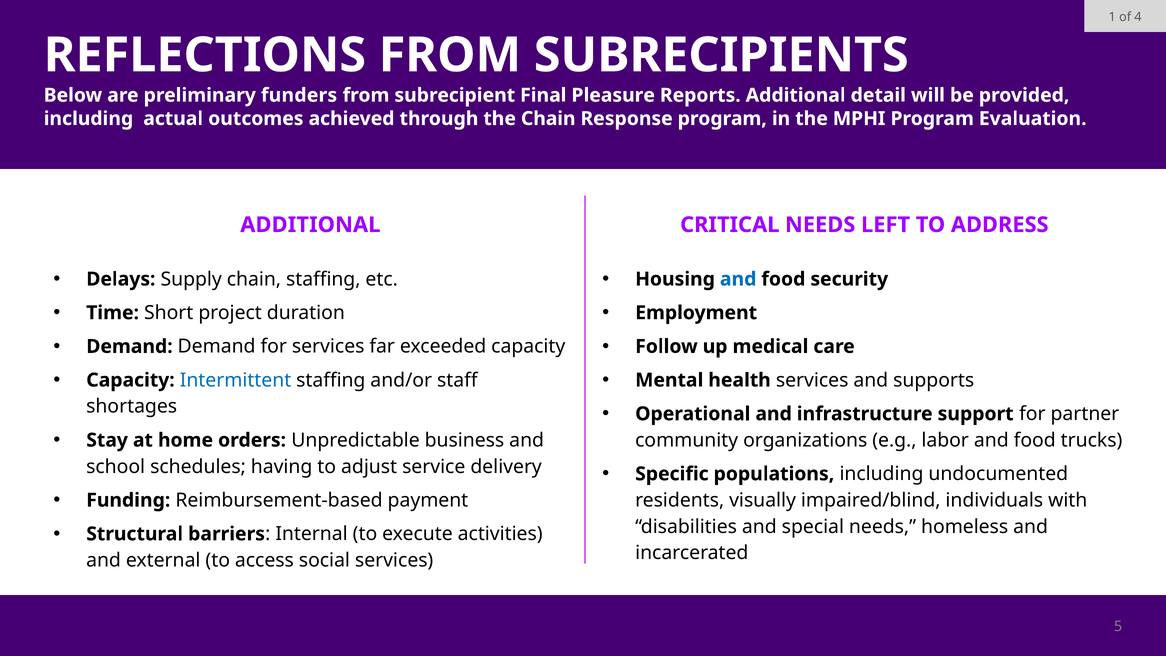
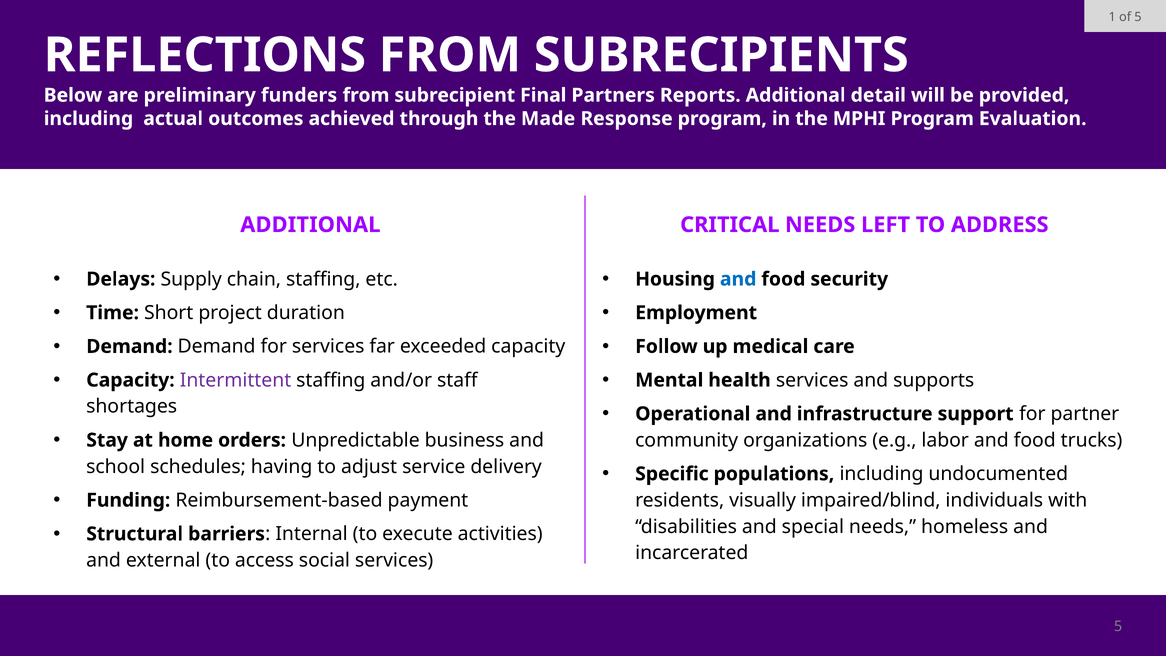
of 4: 4 -> 5
Pleasure: Pleasure -> Partners
the Chain: Chain -> Made
Intermittent colour: blue -> purple
